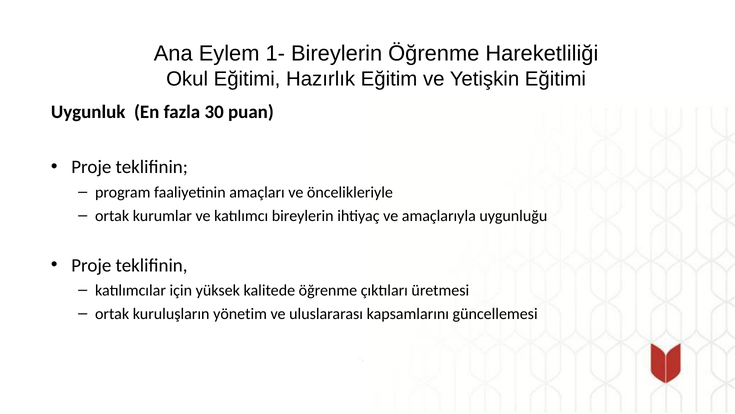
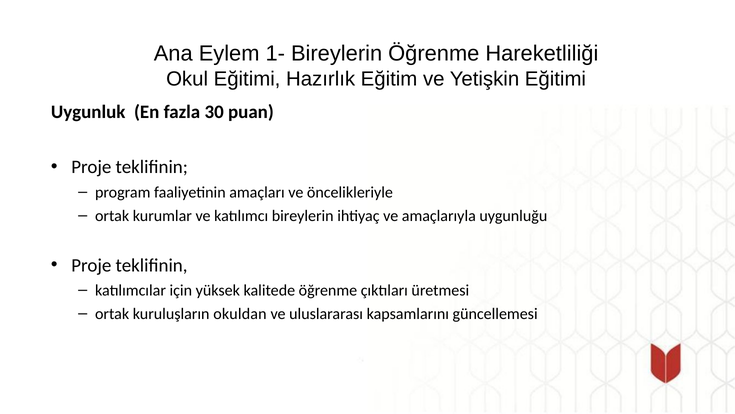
yönetim: yönetim -> okuldan
